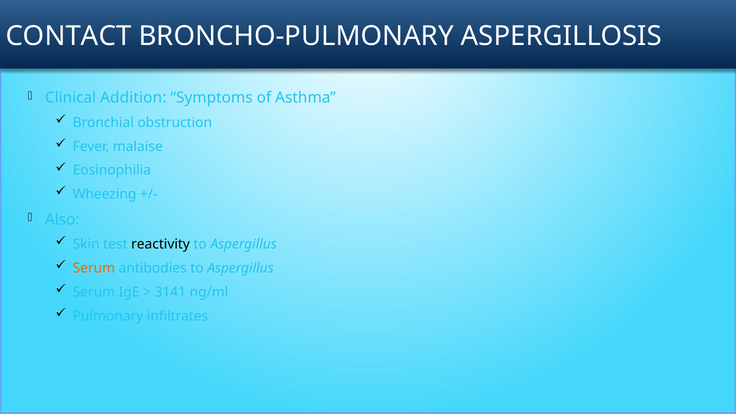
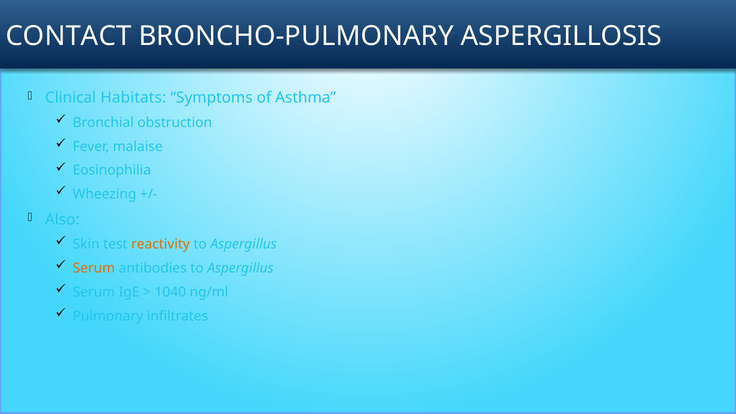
Addition: Addition -> Habitats
reactivity colour: black -> orange
3141: 3141 -> 1040
